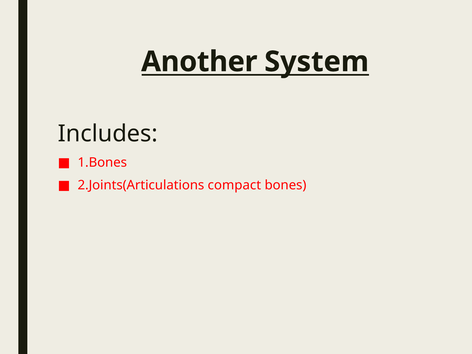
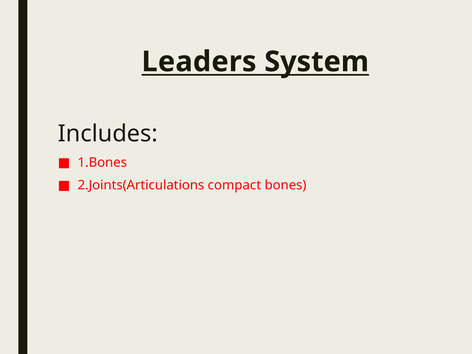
Another: Another -> Leaders
